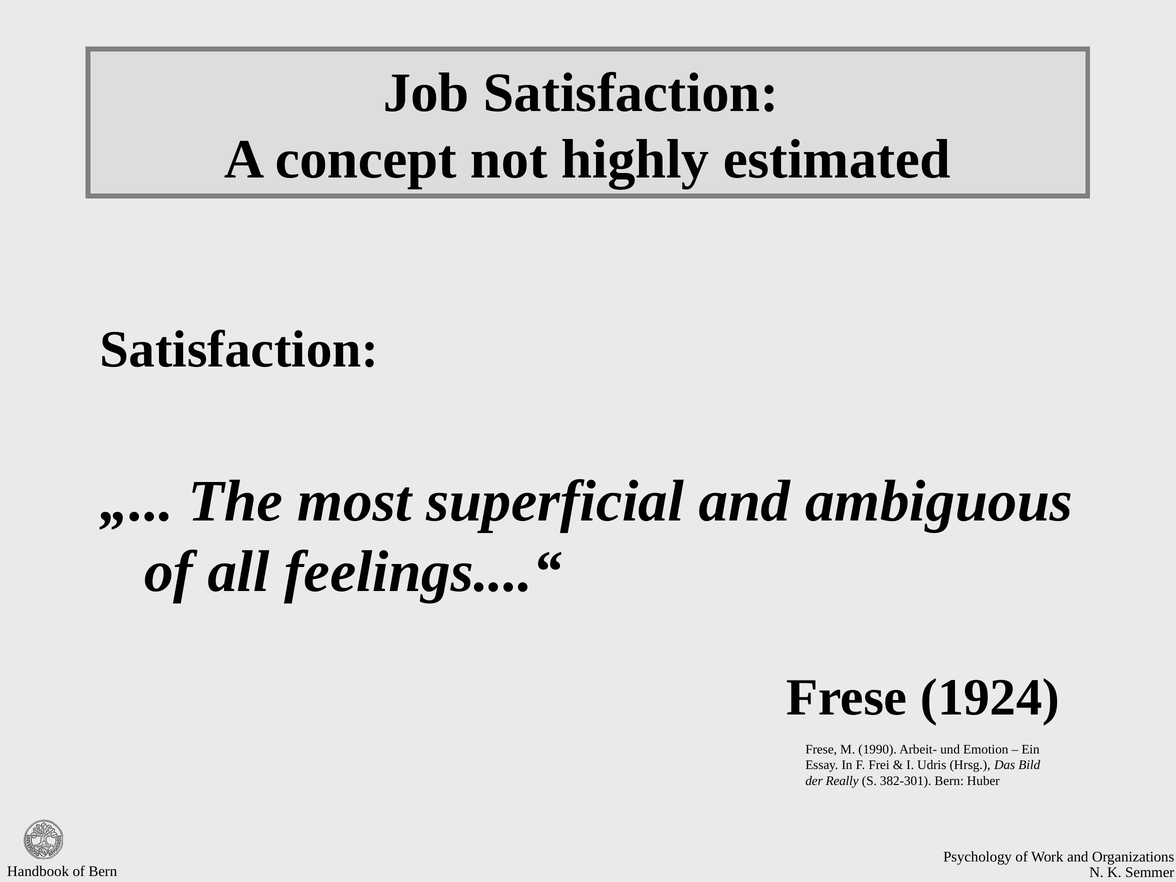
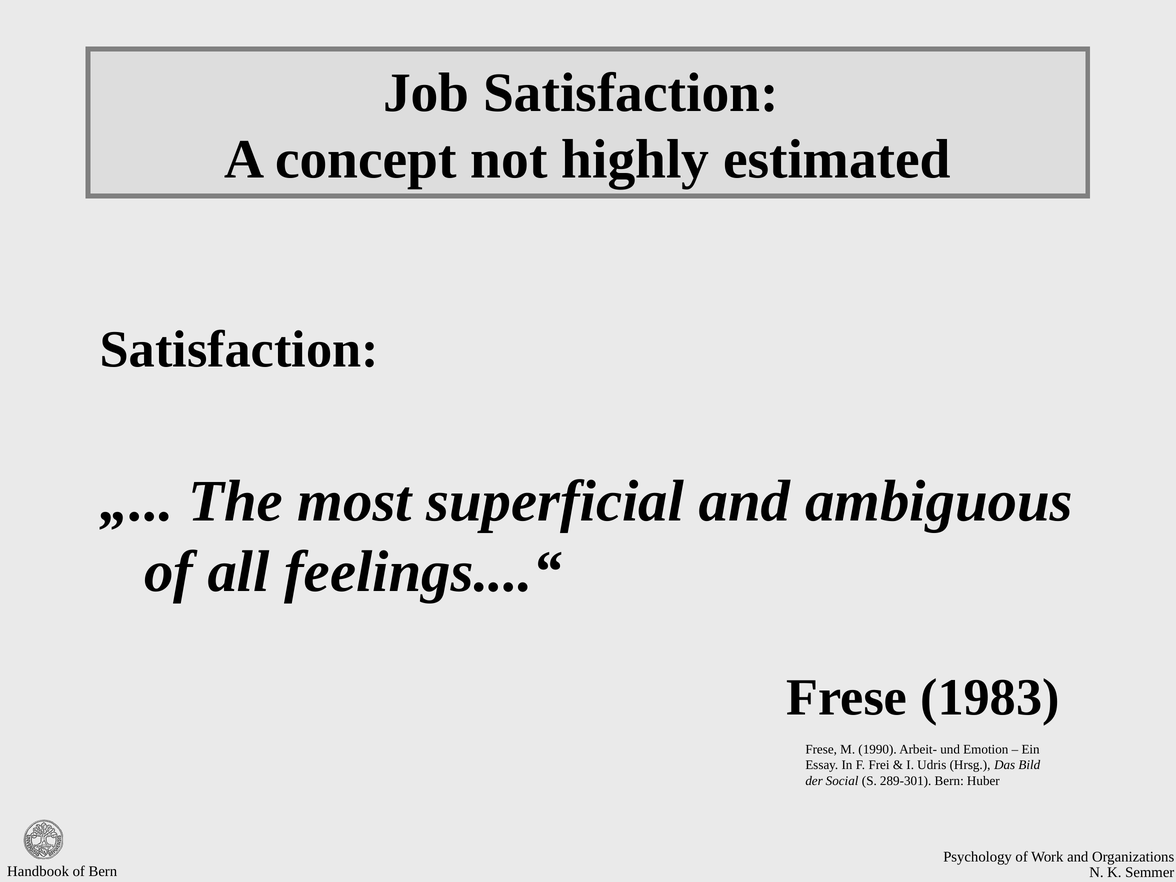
1924: 1924 -> 1983
Really: Really -> Social
382-301: 382-301 -> 289-301
